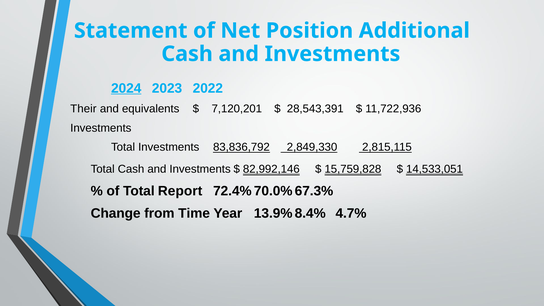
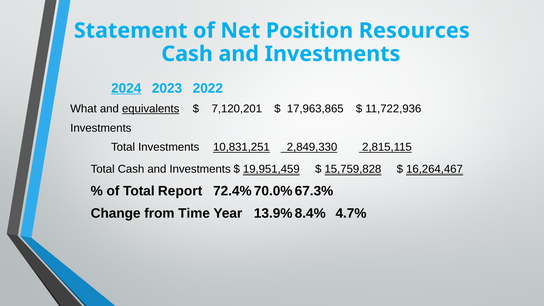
Additional: Additional -> Resources
Their: Their -> What
equivalents underline: none -> present
28,543,391: 28,543,391 -> 17,963,865
83,836,792: 83,836,792 -> 10,831,251
82,992,146: 82,992,146 -> 19,951,459
14,533,051: 14,533,051 -> 16,264,467
